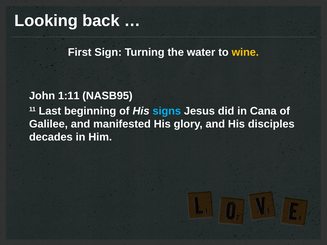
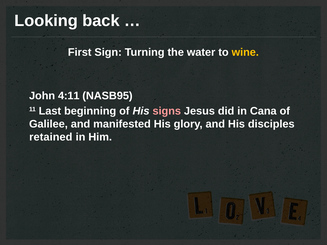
1:11: 1:11 -> 4:11
signs colour: light blue -> pink
decades: decades -> retained
